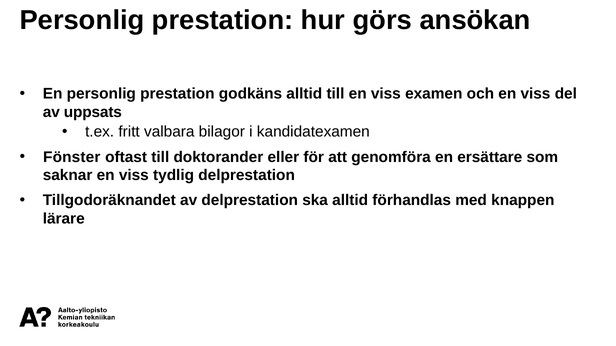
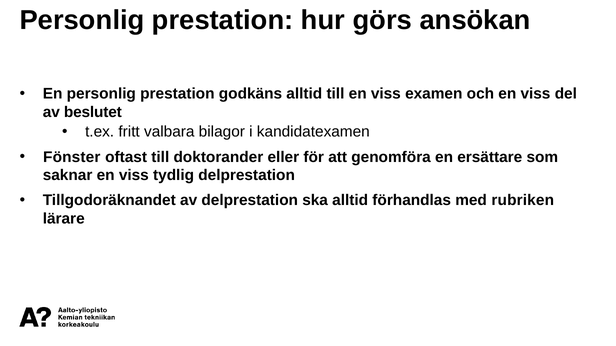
uppsats: uppsats -> beslutet
knappen: knappen -> rubriken
